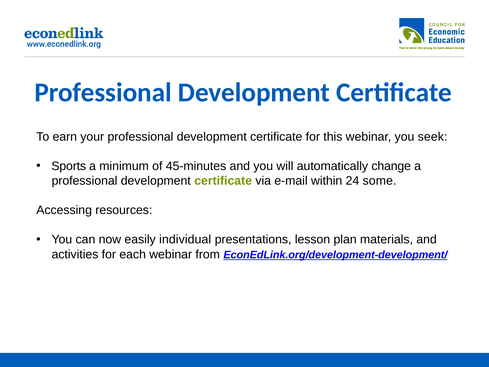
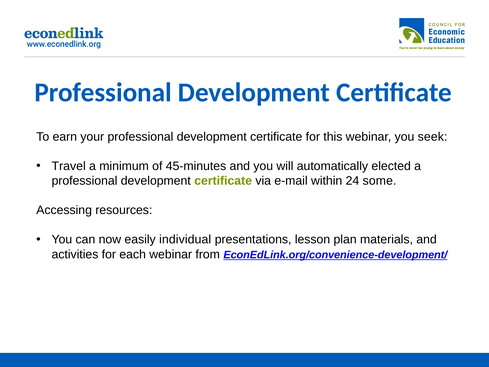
Sports: Sports -> Travel
change: change -> elected
EconEdLink.org/development-development/: EconEdLink.org/development-development/ -> EconEdLink.org/convenience-development/
